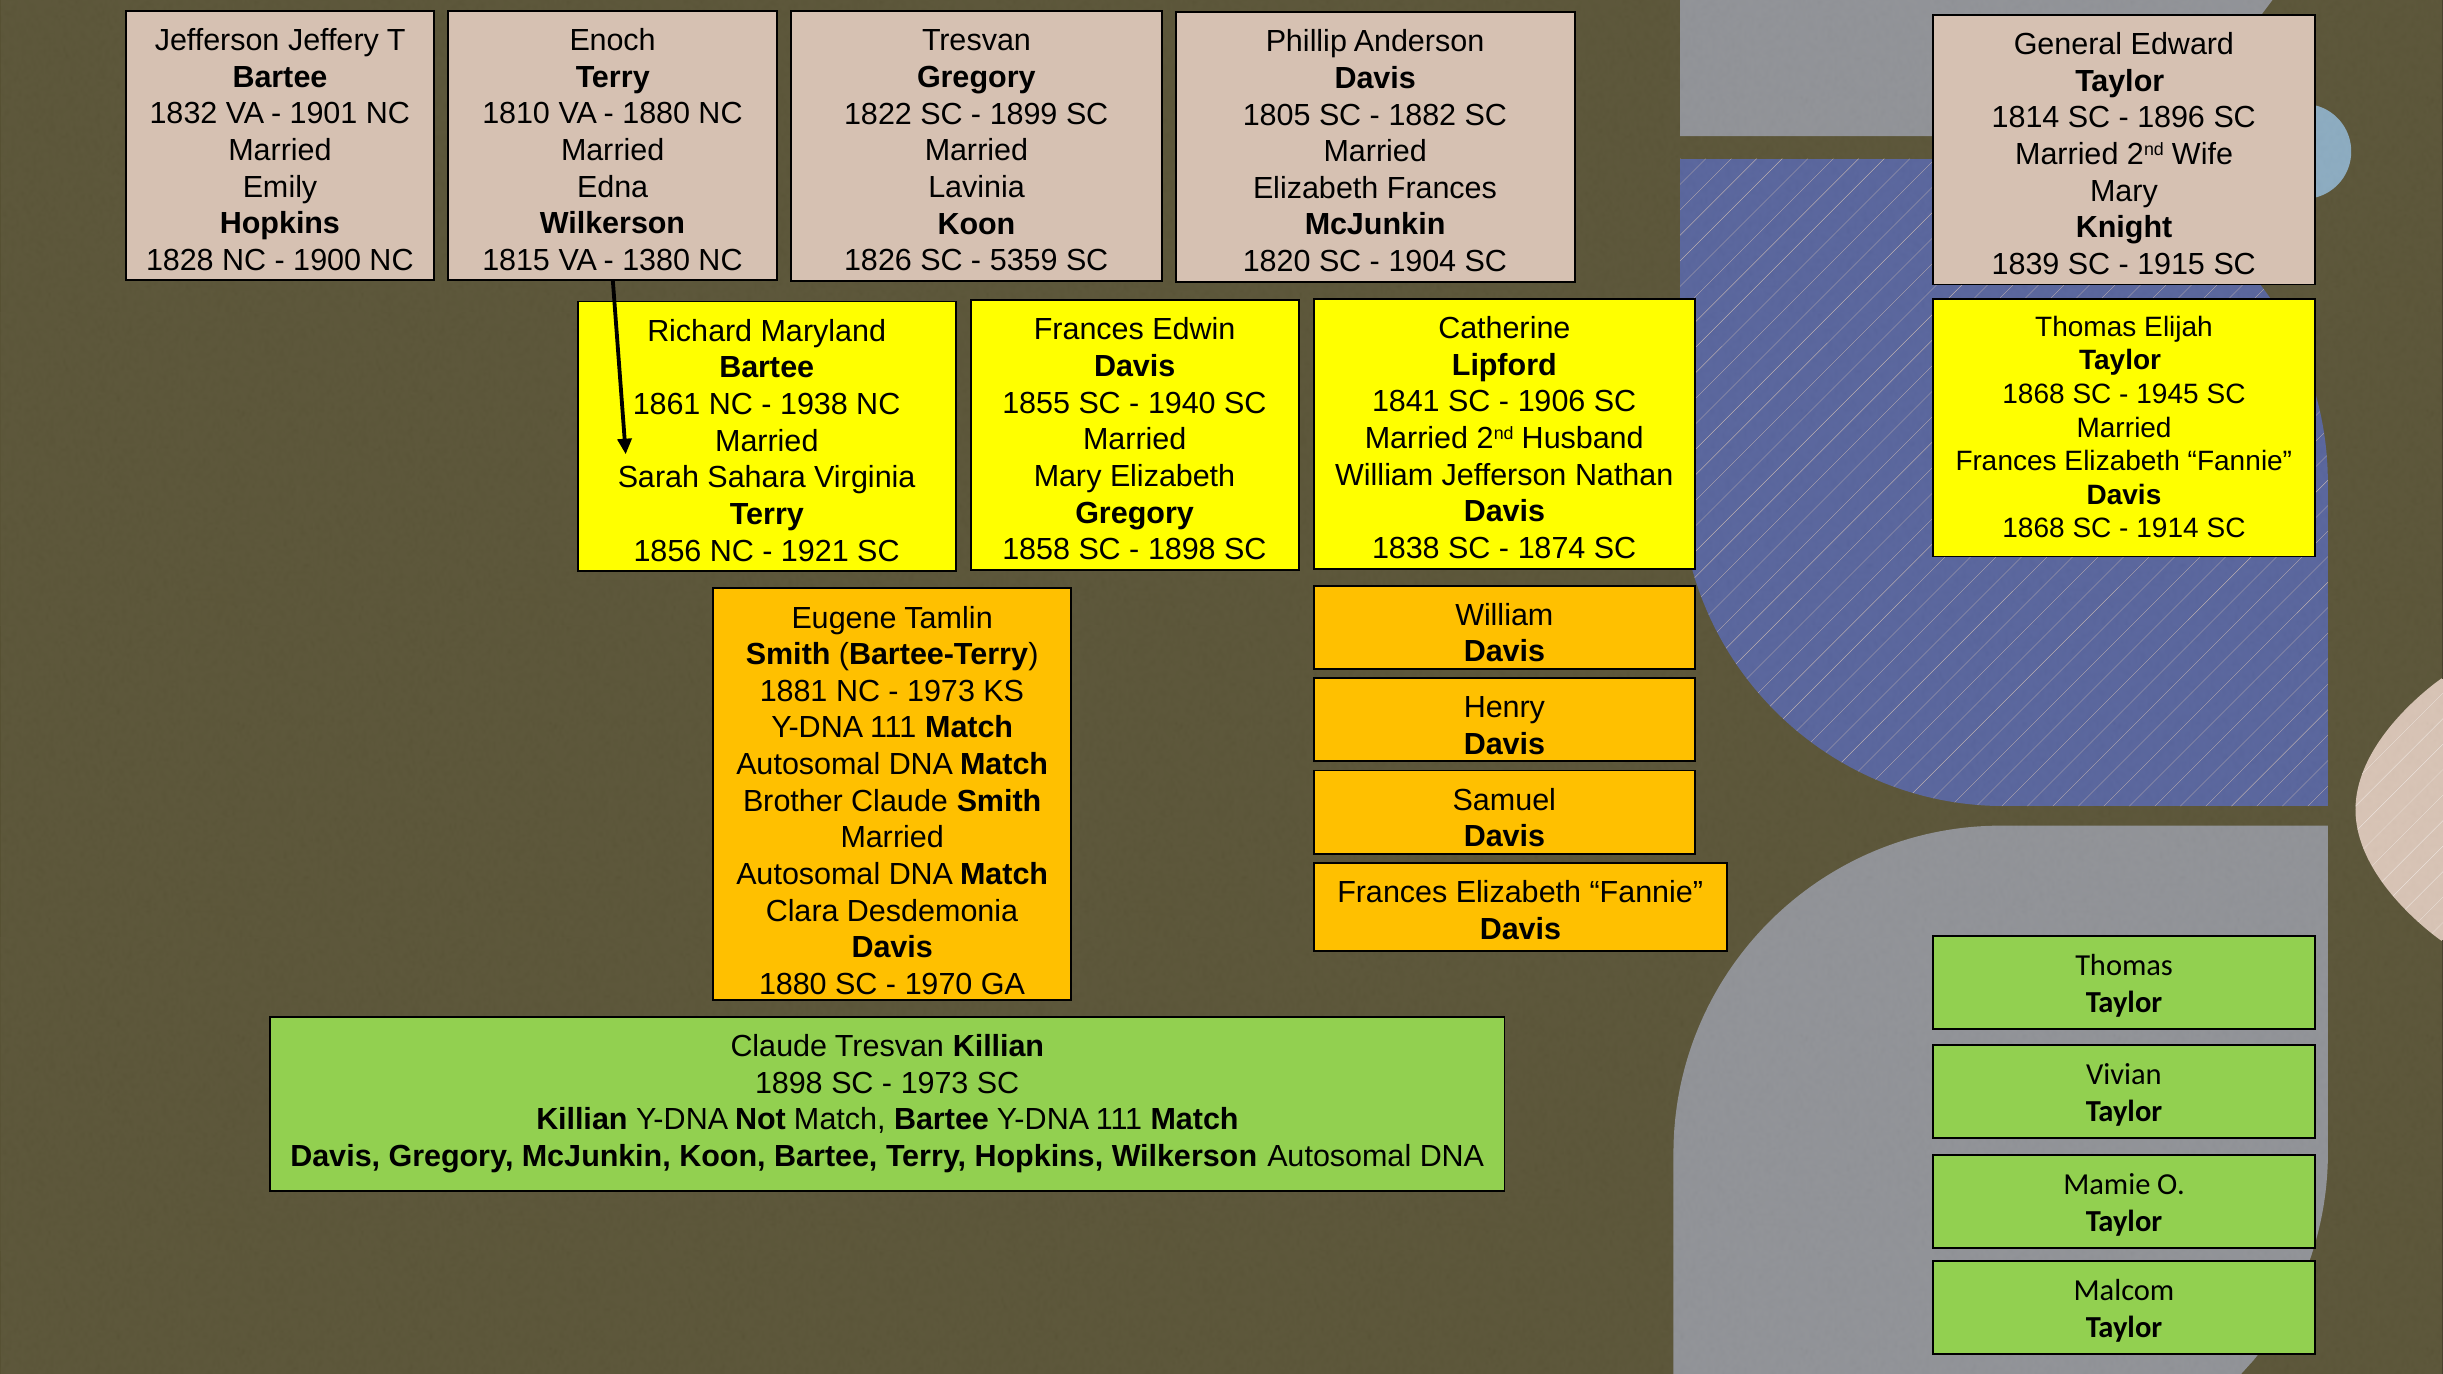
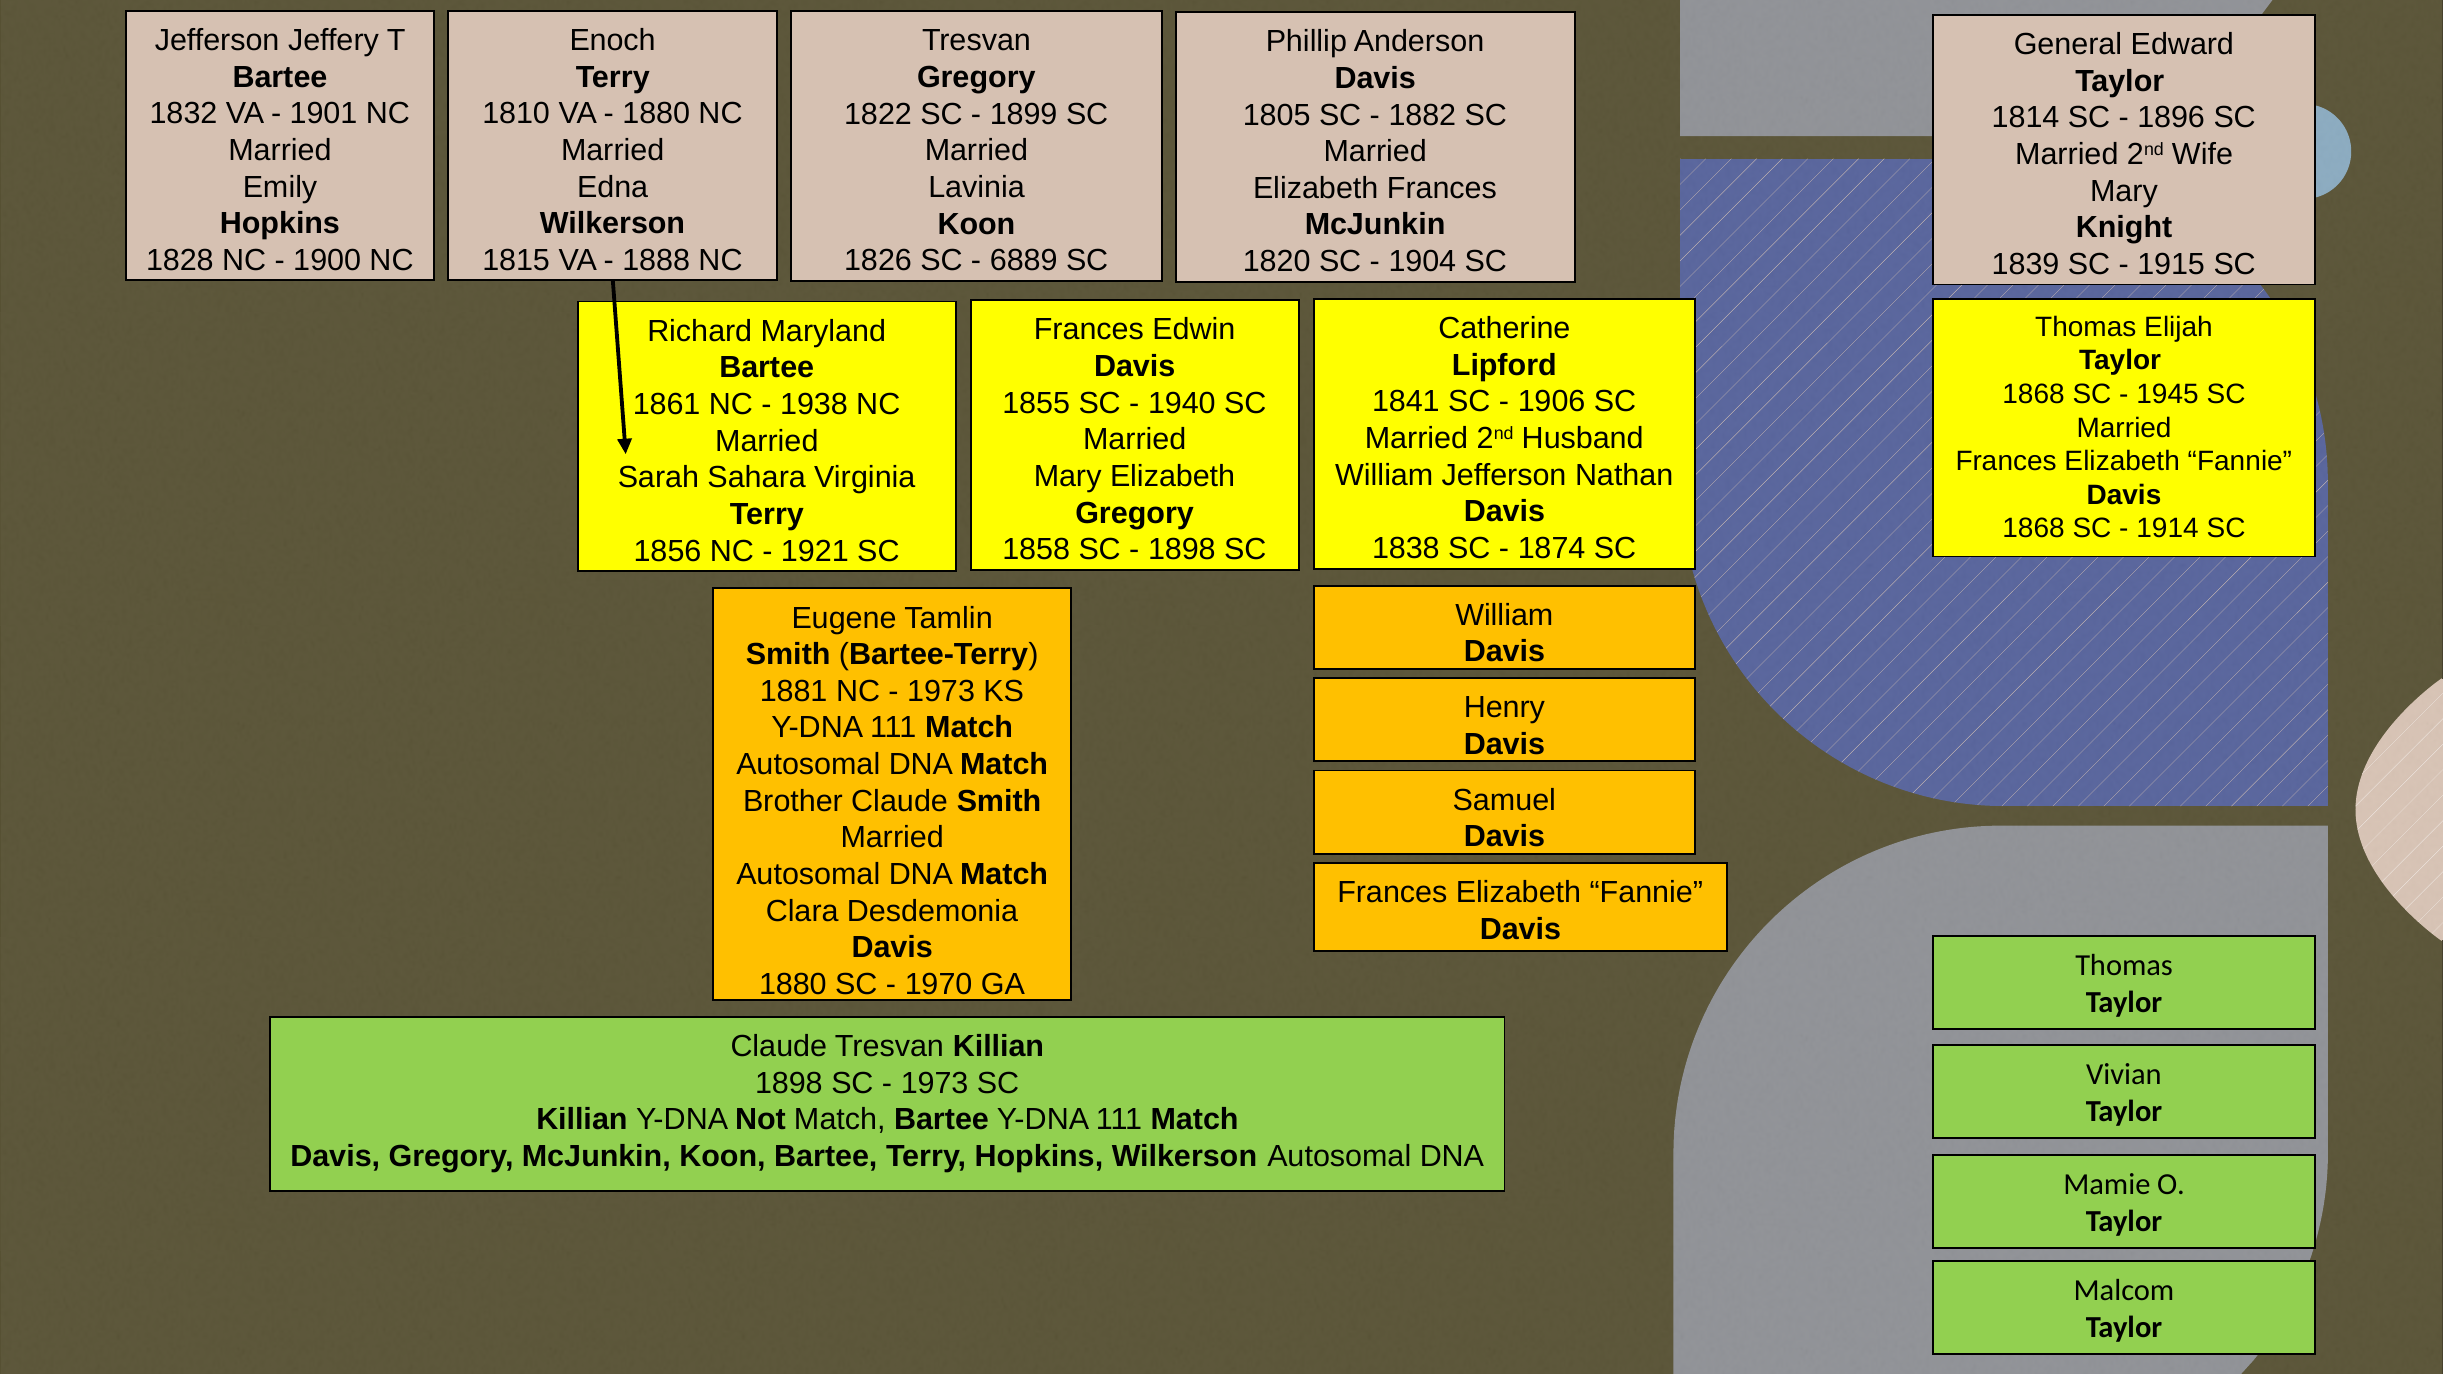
1380: 1380 -> 1888
5359: 5359 -> 6889
